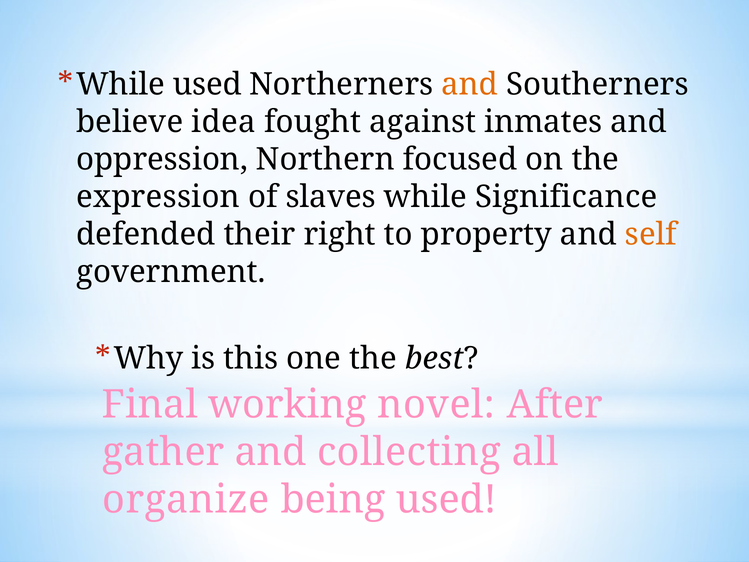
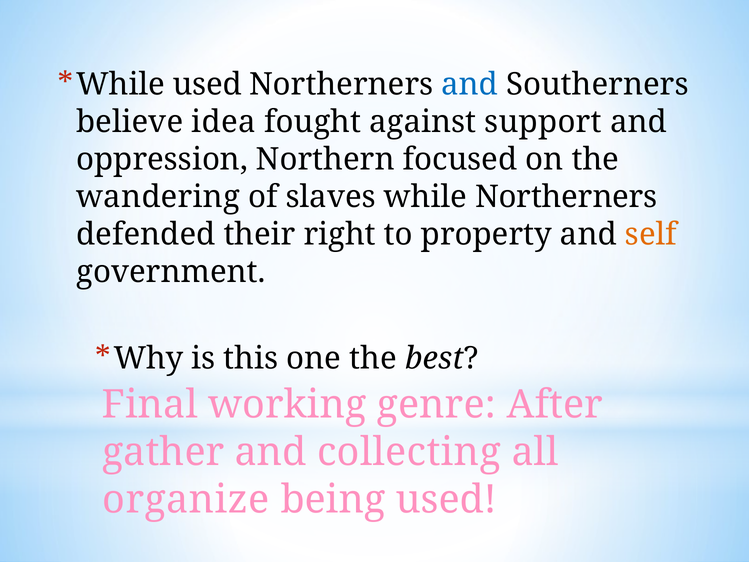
and at (470, 85) colour: orange -> blue
inmates: inmates -> support
expression: expression -> wandering
while Significance: Significance -> Northerners
novel: novel -> genre
